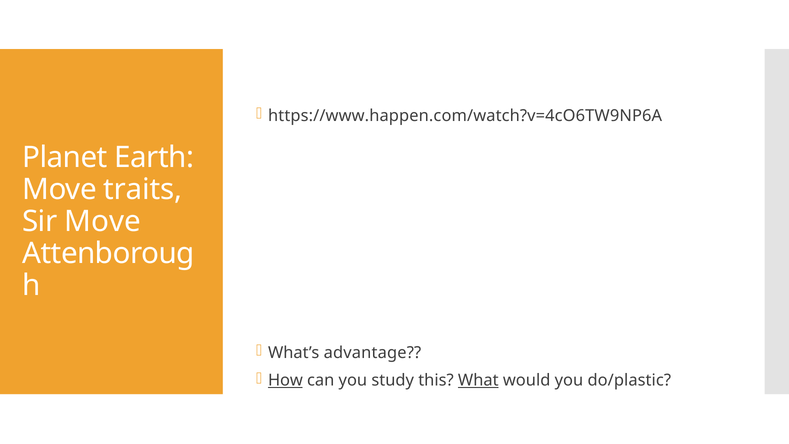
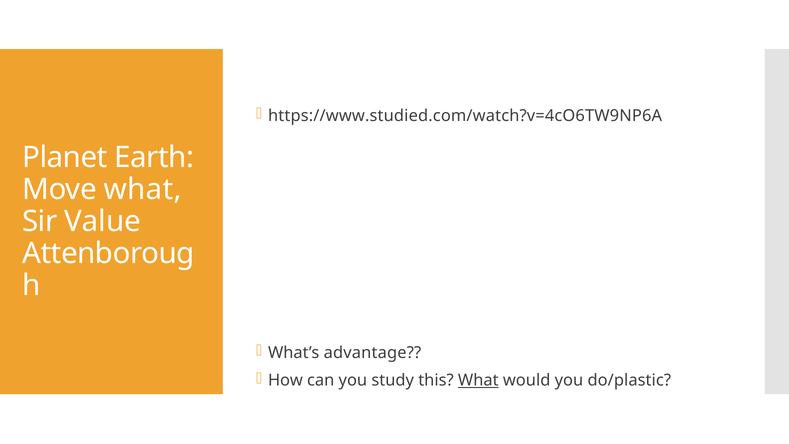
https://www.happen.com/watch?v=4cO6TW9NP6A: https://www.happen.com/watch?v=4cO6TW9NP6A -> https://www.studied.com/watch?v=4cO6TW9NP6A
Move traits: traits -> what
Sir Move: Move -> Value
How underline: present -> none
